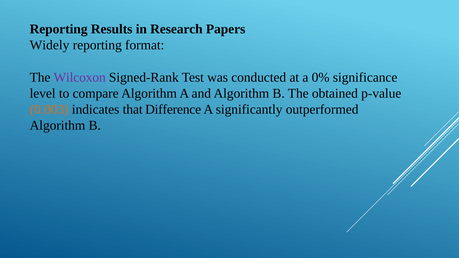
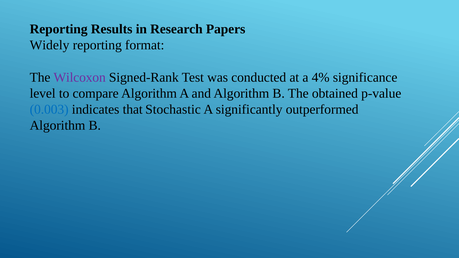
0%: 0% -> 4%
0.003 colour: orange -> blue
Difference: Difference -> Stochastic
